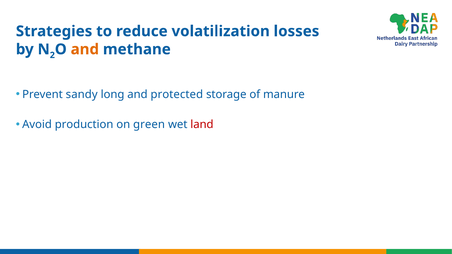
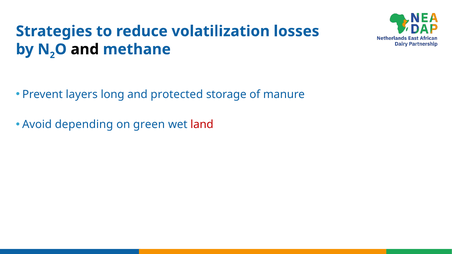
and at (85, 49) colour: orange -> black
sandy: sandy -> layers
production: production -> depending
